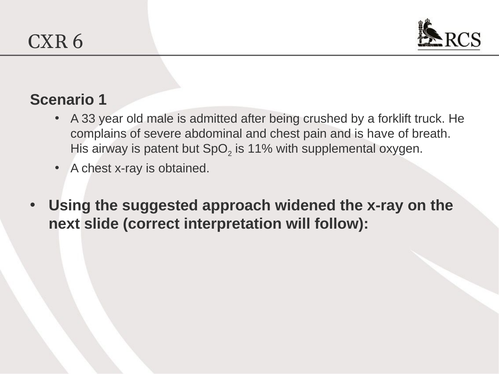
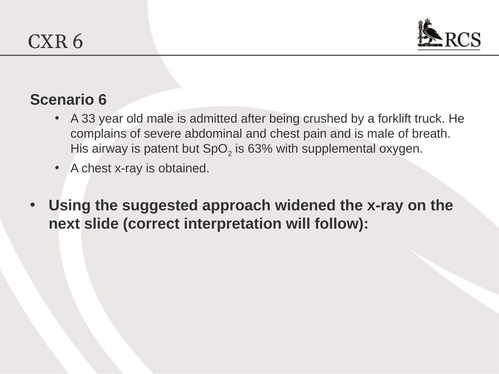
Scenario 1: 1 -> 6
is have: have -> male
11%: 11% -> 63%
